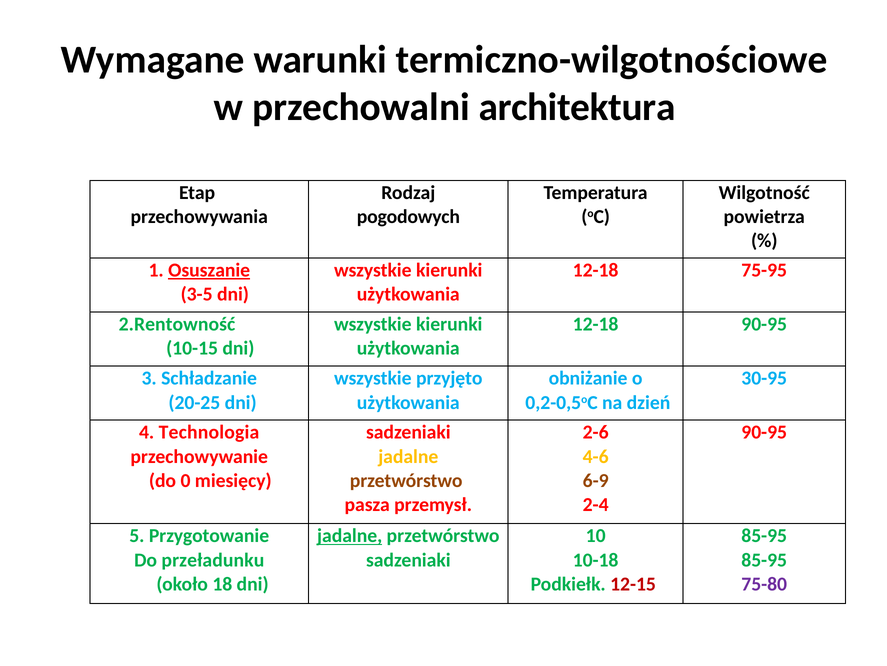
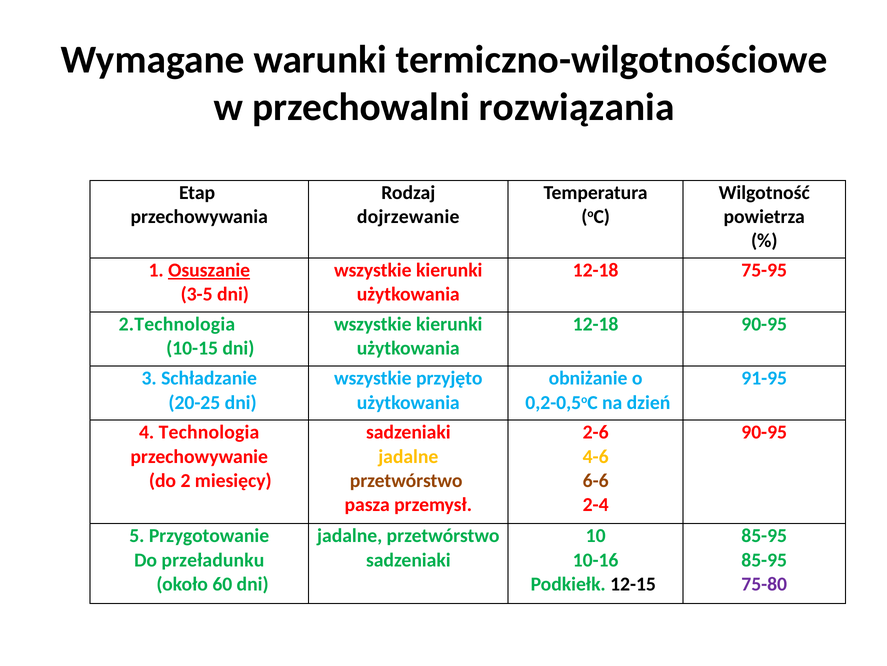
architektura: architektura -> rozwiązania
pogodowych: pogodowych -> dojrzewanie
2.Rentowność: 2.Rentowność -> 2.Technologia
30-95: 30-95 -> 91-95
0: 0 -> 2
6-9: 6-9 -> 6-6
jadalne at (350, 535) underline: present -> none
10-18: 10-18 -> 10-16
18: 18 -> 60
12-15 colour: red -> black
